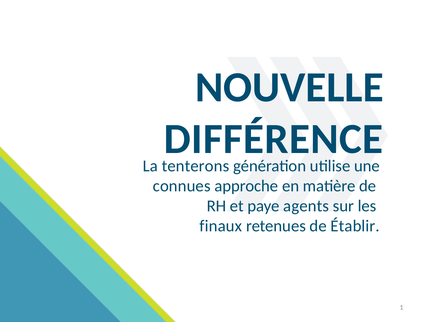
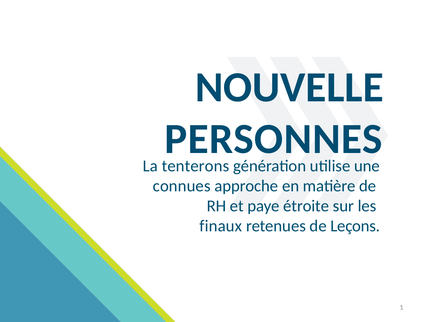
DIFFÉRENCE: DIFFÉRENCE -> PERSONNES
agents: agents -> étroite
Établir: Établir -> Leçons
